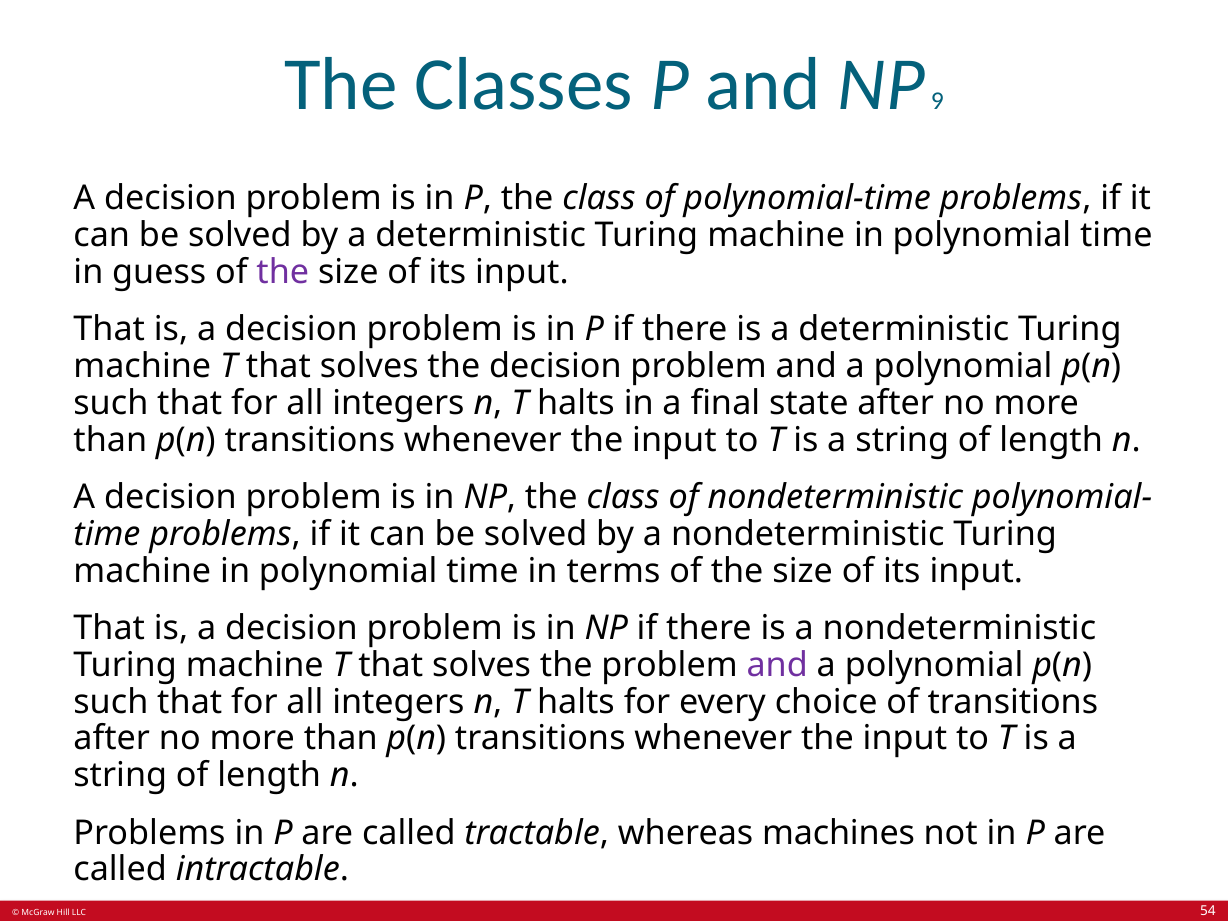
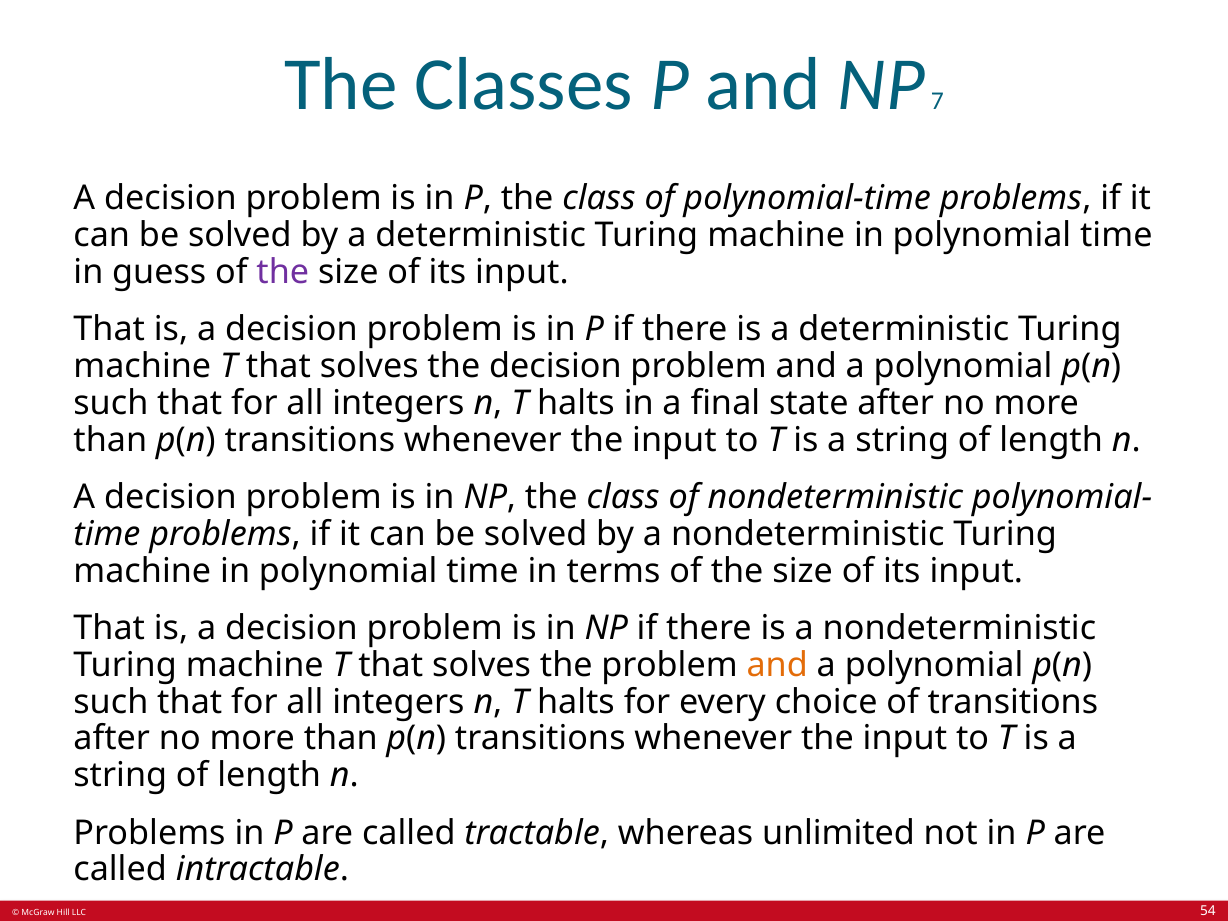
9: 9 -> 7
and at (777, 665) colour: purple -> orange
machines: machines -> unlimited
